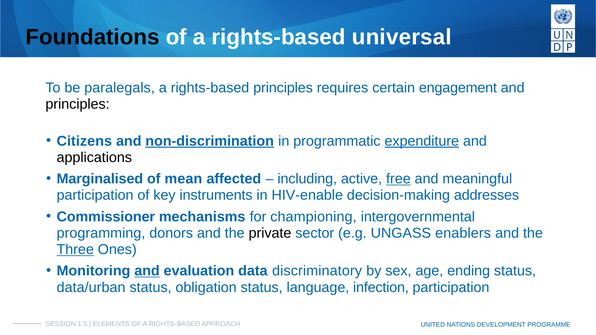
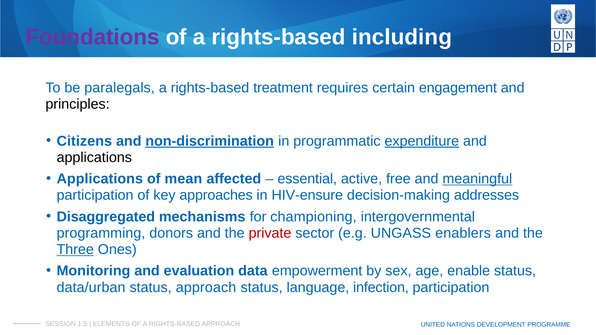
Foundations colour: black -> purple
universal: universal -> including
rights-based principles: principles -> treatment
Marginalised at (100, 179): Marginalised -> Applications
including: including -> essential
free underline: present -> none
meaningful underline: none -> present
instruments: instruments -> approaches
HIV-enable: HIV-enable -> HIV-ensure
Commissioner: Commissioner -> Disaggregated
private colour: black -> red
and at (147, 271) underline: present -> none
discriminatory: discriminatory -> empowerment
ending: ending -> enable
status obligation: obligation -> approach
